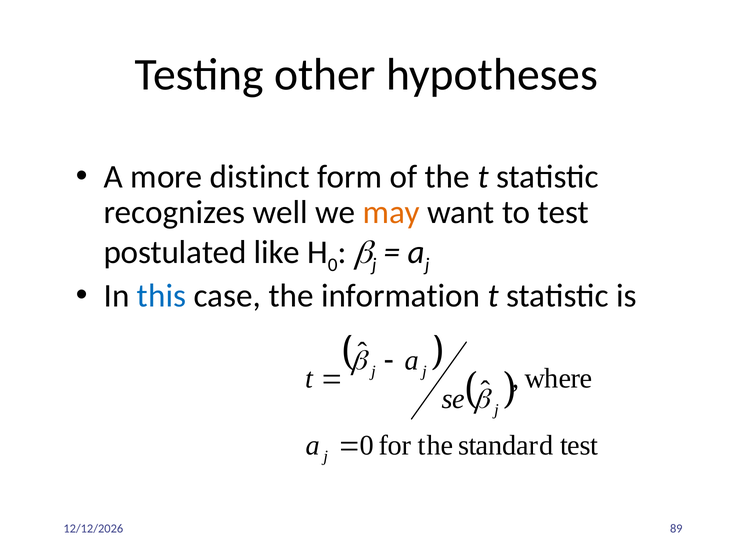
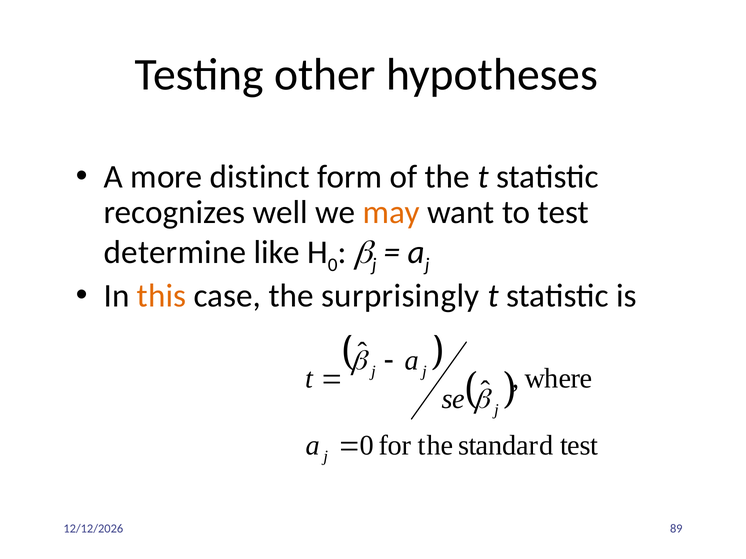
postulated: postulated -> determine
this colour: blue -> orange
information: information -> surprisingly
